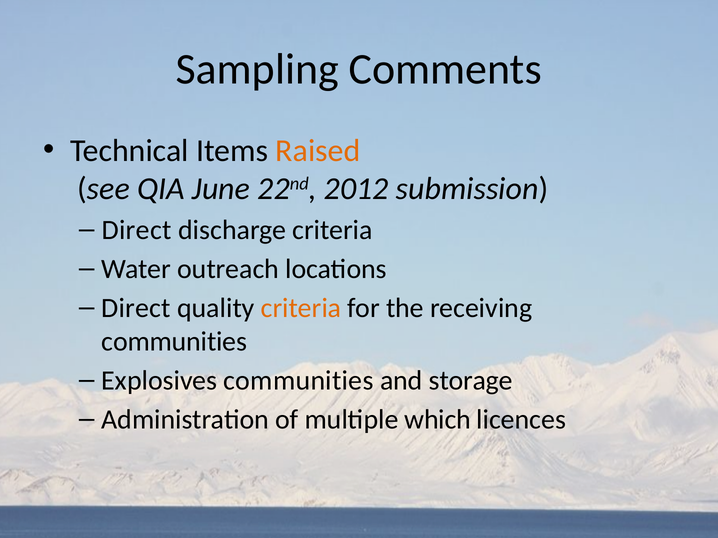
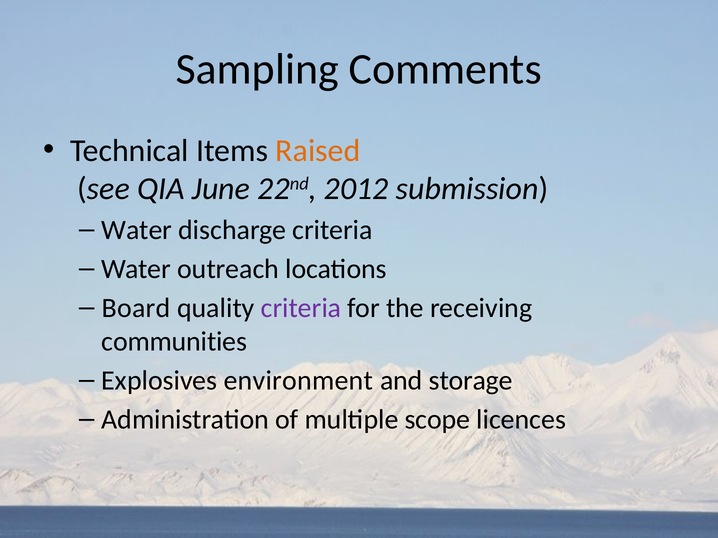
Direct at (137, 230): Direct -> Water
Direct at (136, 308): Direct -> Board
criteria at (301, 308) colour: orange -> purple
Explosives communities: communities -> environment
which: which -> scope
